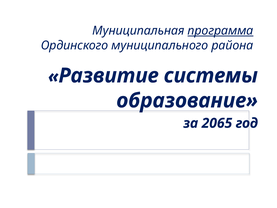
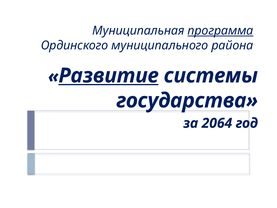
Развитие underline: none -> present
образование: образование -> государства
2065: 2065 -> 2064
